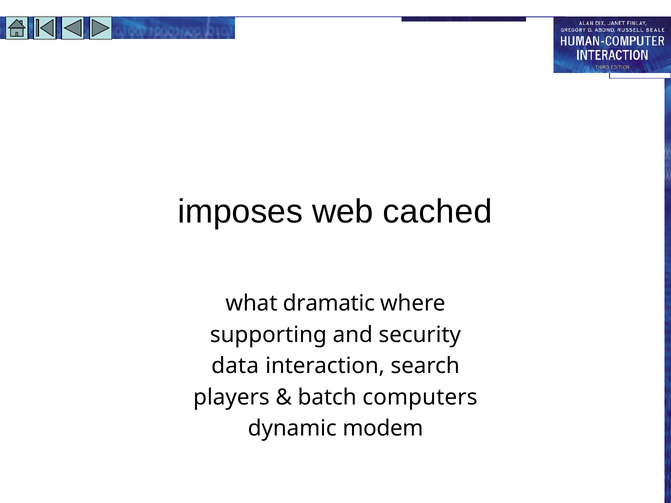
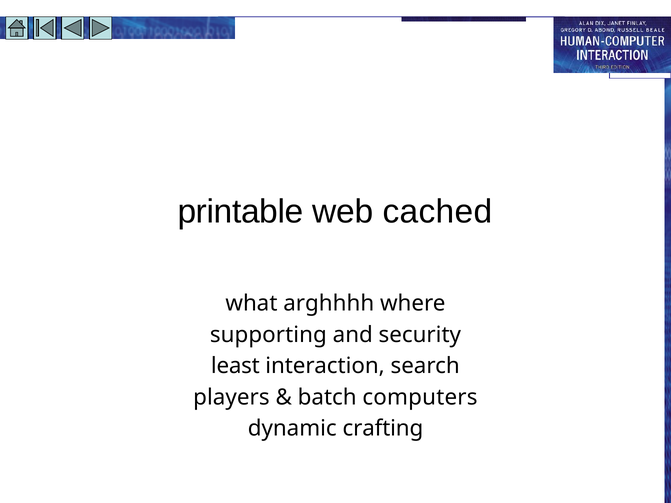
imposes: imposes -> printable
dramatic: dramatic -> arghhhh
data: data -> least
modem: modem -> crafting
